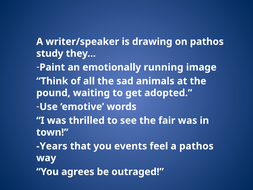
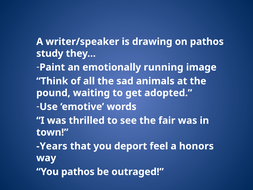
events: events -> deport
a pathos: pathos -> honors
You agrees: agrees -> pathos
